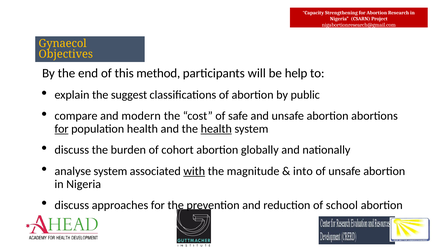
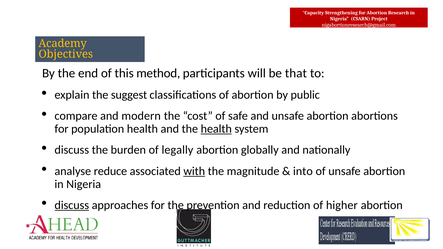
Gynaecol: Gynaecol -> Academy
help: help -> that
for at (62, 129) underline: present -> none
cohort: cohort -> legally
analyse system: system -> reduce
discuss at (72, 205) underline: none -> present
school: school -> higher
